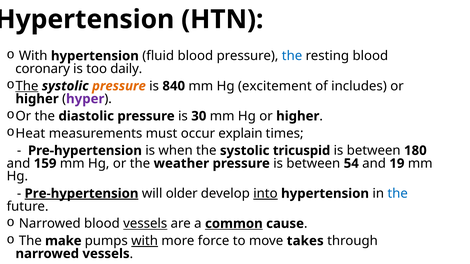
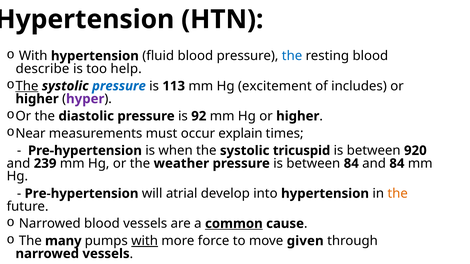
coronary: coronary -> describe
daily: daily -> help
pressure at (119, 86) colour: orange -> blue
840: 840 -> 113
30: 30 -> 92
Heat: Heat -> Near
180: 180 -> 920
159: 159 -> 239
between 54: 54 -> 84
and 19: 19 -> 84
Pre-hypertension at (82, 194) underline: present -> none
older: older -> atrial
into underline: present -> none
the at (398, 194) colour: blue -> orange
vessels at (145, 224) underline: present -> none
make: make -> many
takes: takes -> given
